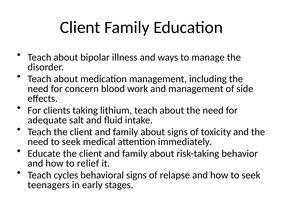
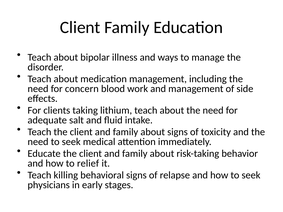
cycles: cycles -> killing
teenagers: teenagers -> physicians
